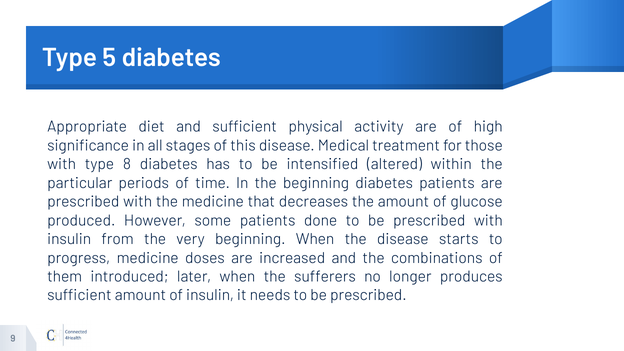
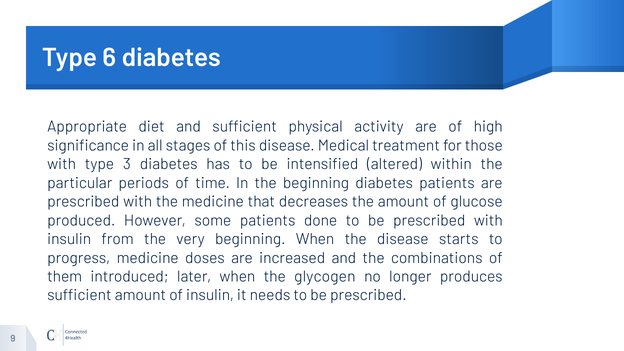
5: 5 -> 6
8: 8 -> 3
sufferers: sufferers -> glycogen
